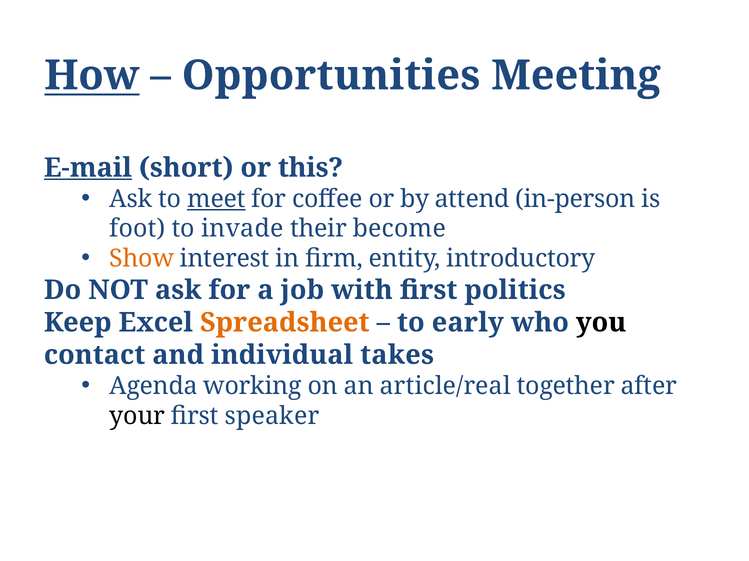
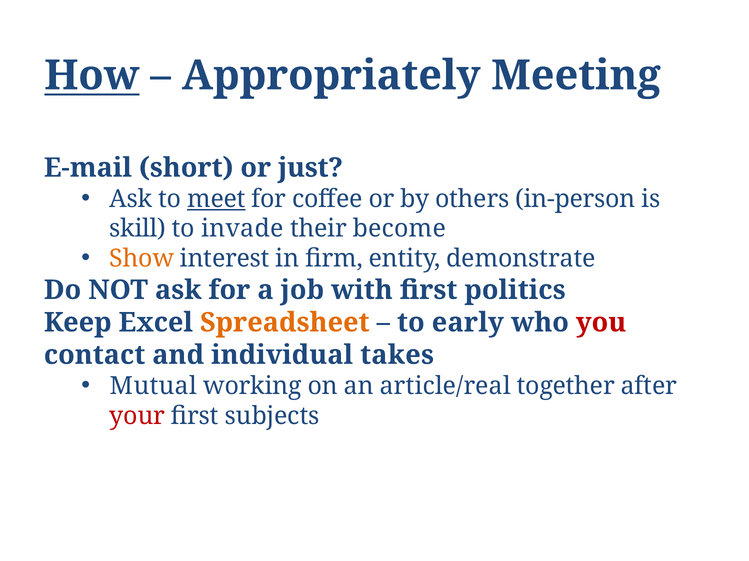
Opportunities: Opportunities -> Appropriately
E-mail underline: present -> none
this: this -> just
attend: attend -> others
foot: foot -> skill
introductory: introductory -> demonstrate
you colour: black -> red
Agenda: Agenda -> Mutual
your colour: black -> red
speaker: speaker -> subjects
